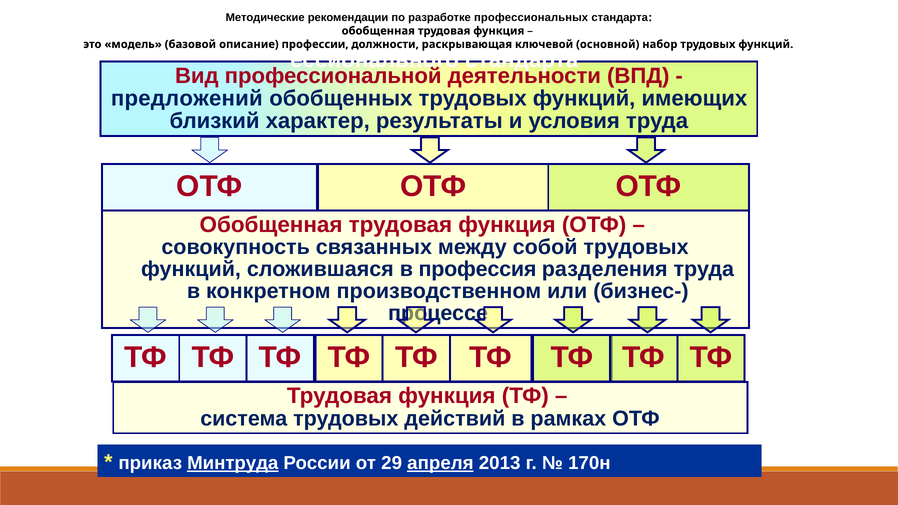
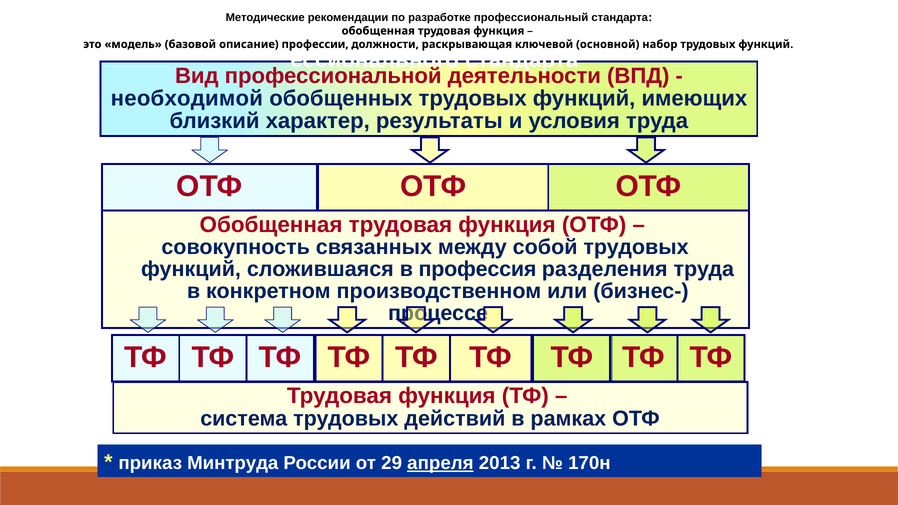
профессиональных: профессиональных -> профессиональный
предложений: предложений -> необходимой
Минтруда underline: present -> none
